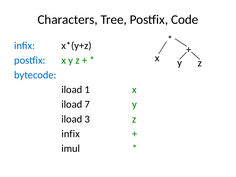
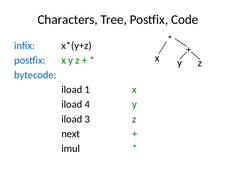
7: 7 -> 4
infix at (71, 134): infix -> next
